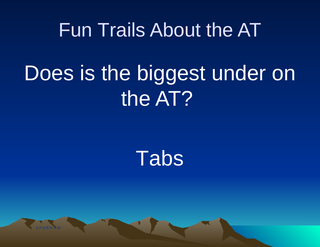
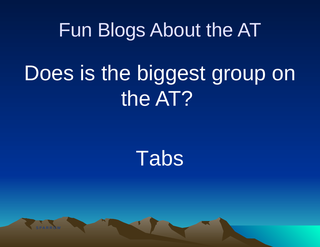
Trails: Trails -> Blogs
under: under -> group
